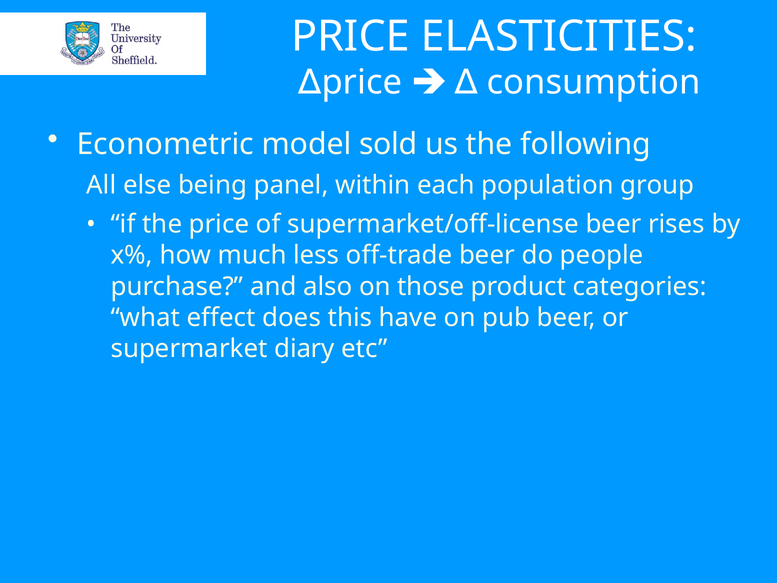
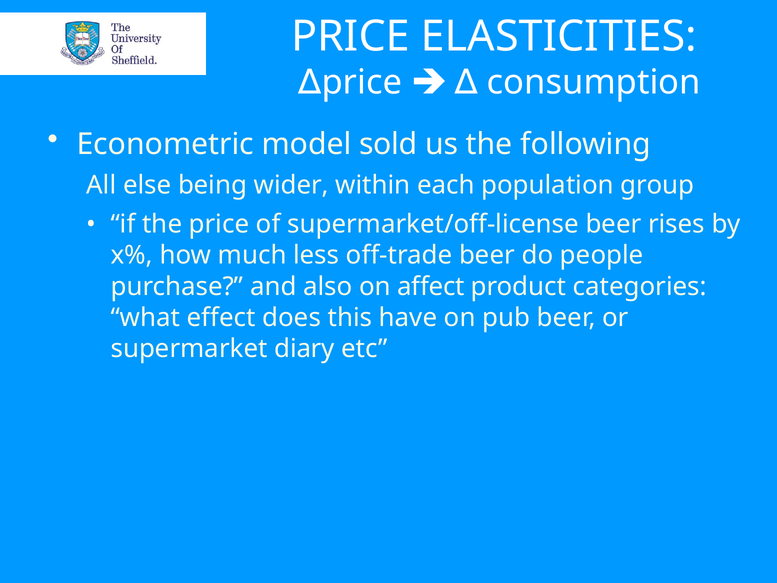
panel: panel -> wider
those: those -> affect
